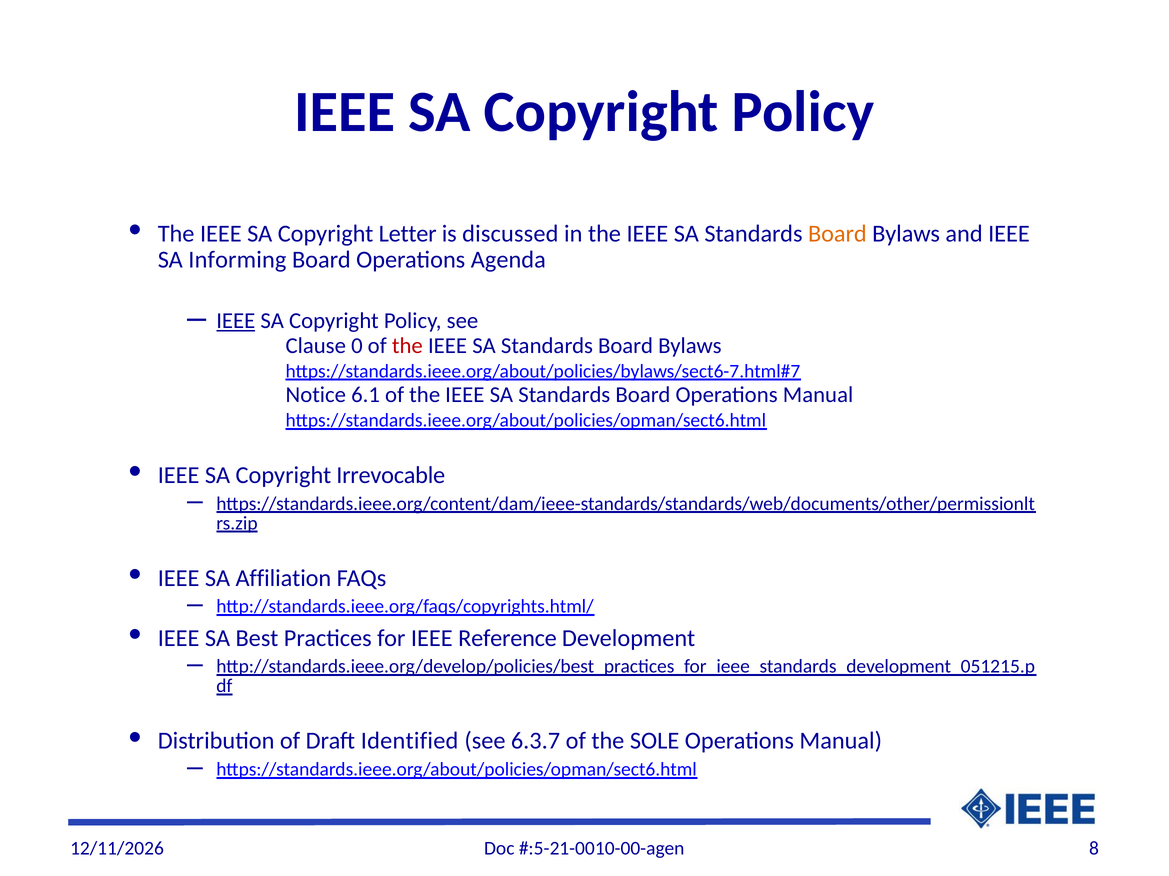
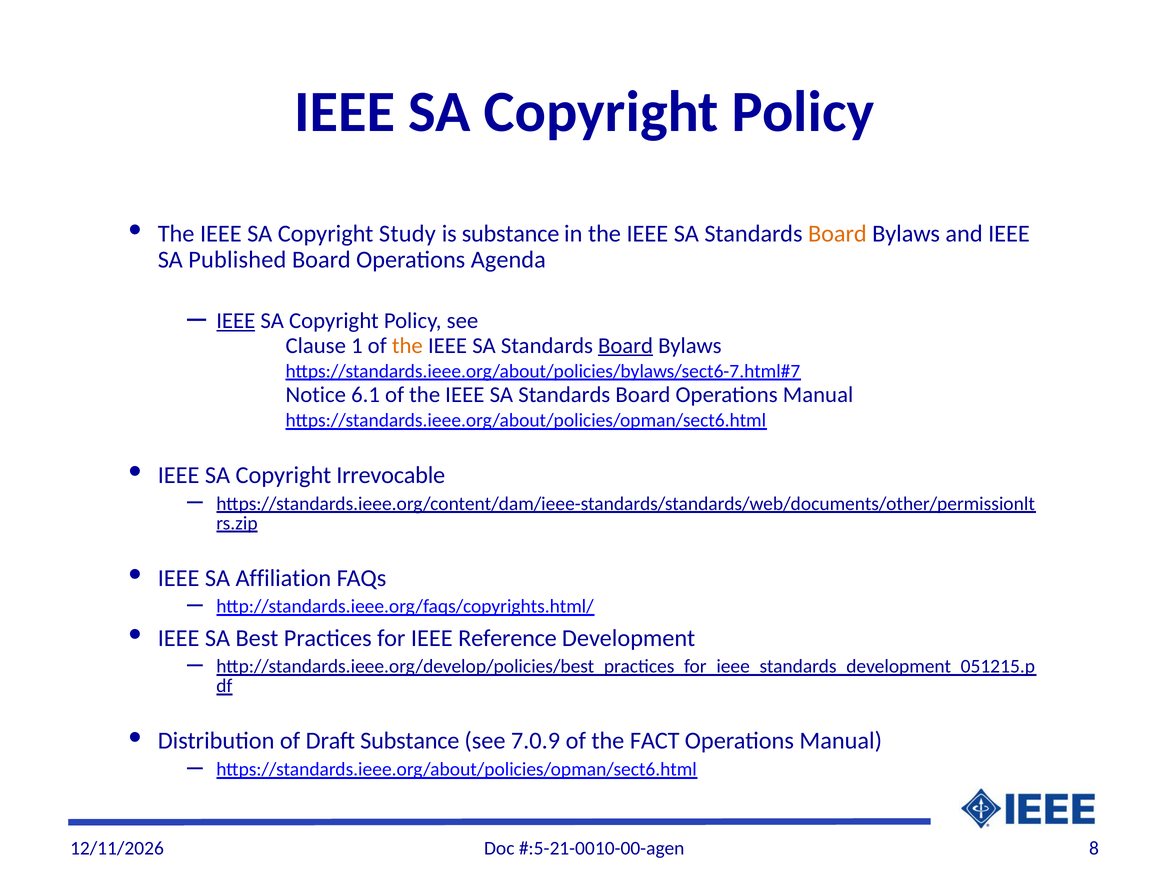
Letter: Letter -> Study
is discussed: discussed -> substance
Informing: Informing -> Published
0: 0 -> 1
the at (407, 346) colour: red -> orange
Board at (626, 346) underline: none -> present
Draft Identified: Identified -> Substance
6.3.7: 6.3.7 -> 7.0.9
SOLE: SOLE -> FACT
